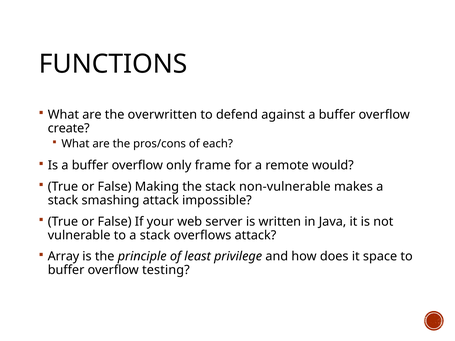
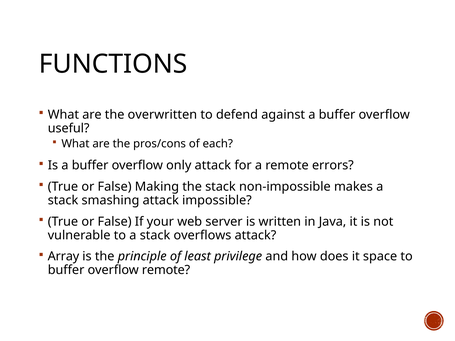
create: create -> useful
only frame: frame -> attack
would: would -> errors
non-vulnerable: non-vulnerable -> non-impossible
overflow testing: testing -> remote
